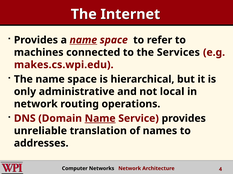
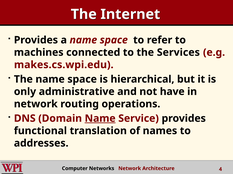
name at (83, 40) underline: present -> none
local: local -> have
unreliable: unreliable -> functional
